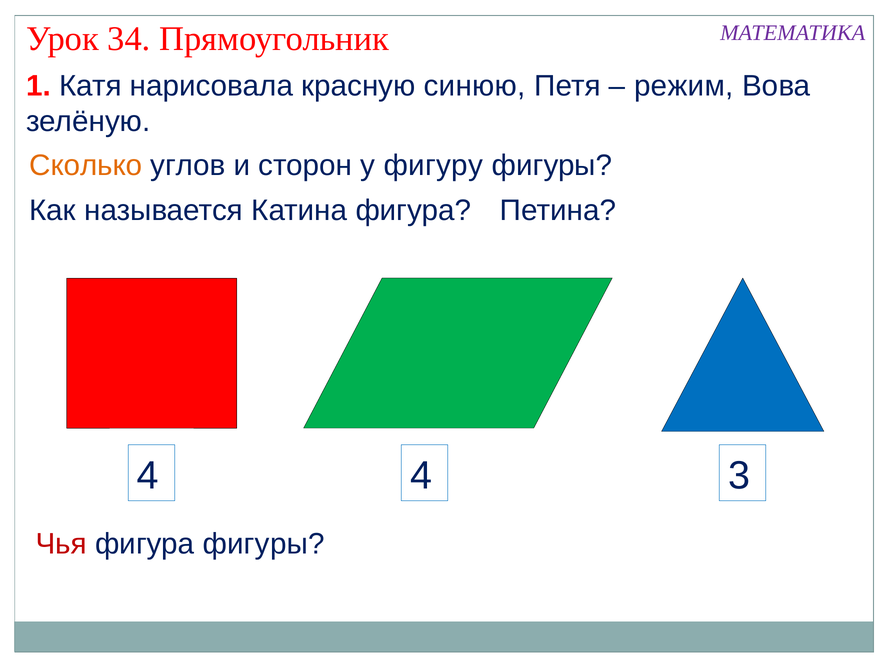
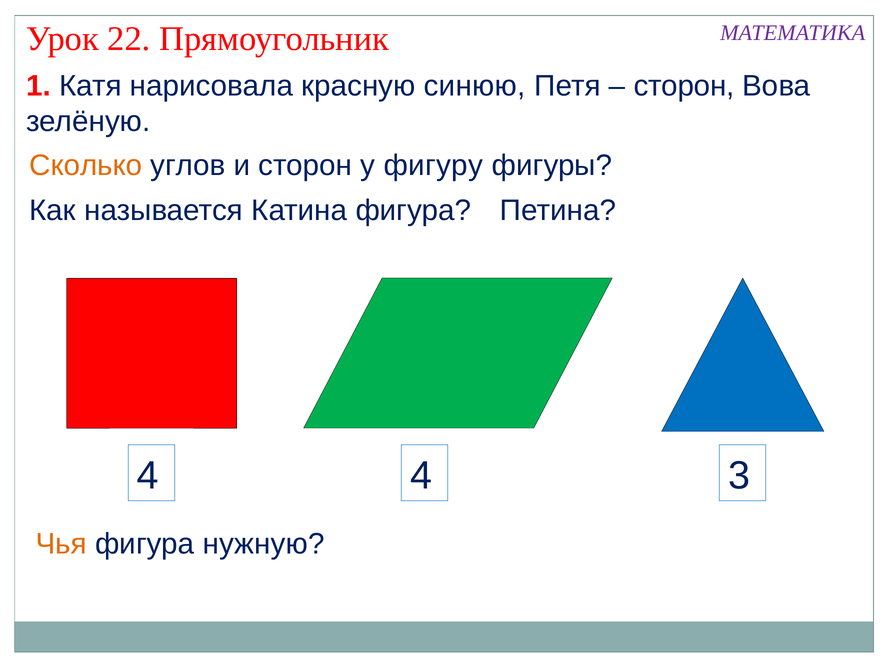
34: 34 -> 22
режим at (684, 86): режим -> сторон
Чья colour: red -> orange
фигура фигуры: фигуры -> нужную
